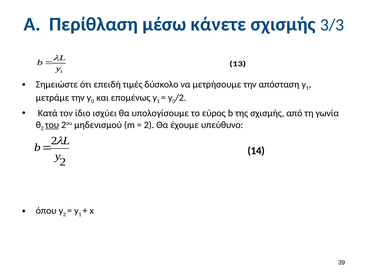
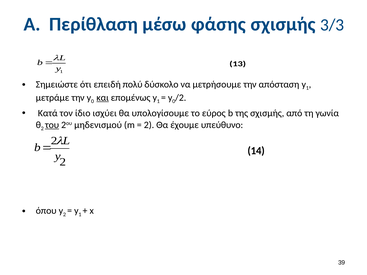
κάνετε: κάνετε -> φάσης
τιμές: τιμές -> πολύ
και underline: none -> present
